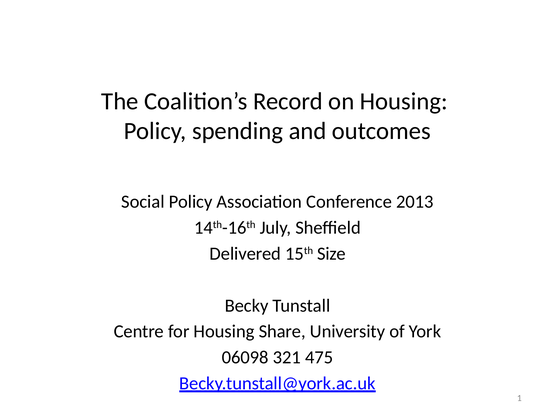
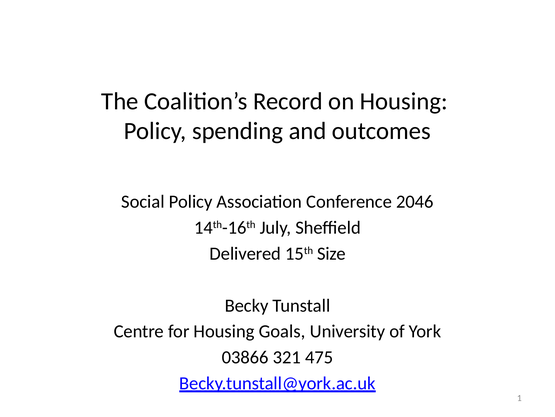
2013: 2013 -> 2046
Share: Share -> Goals
06098: 06098 -> 03866
